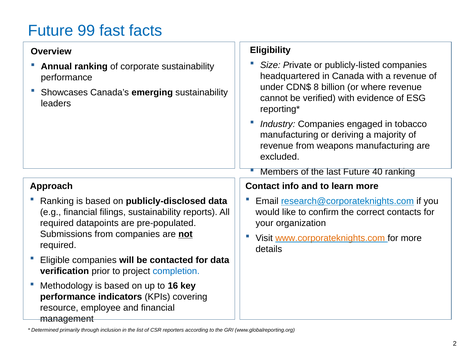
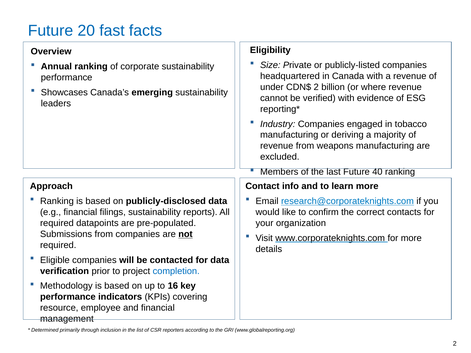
99: 99 -> 20
CDN$ 8: 8 -> 2
www.corporateknights.com colour: orange -> black
